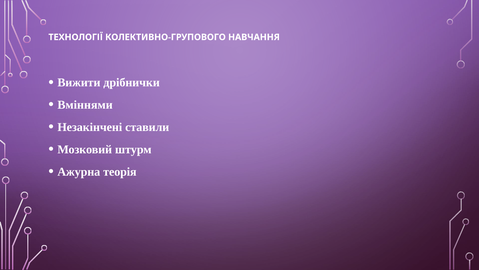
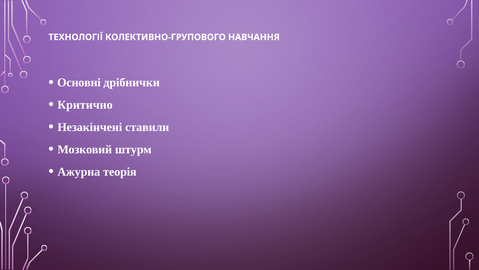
Вижити: Вижити -> Основні
Вміннями: Вміннями -> Критично
